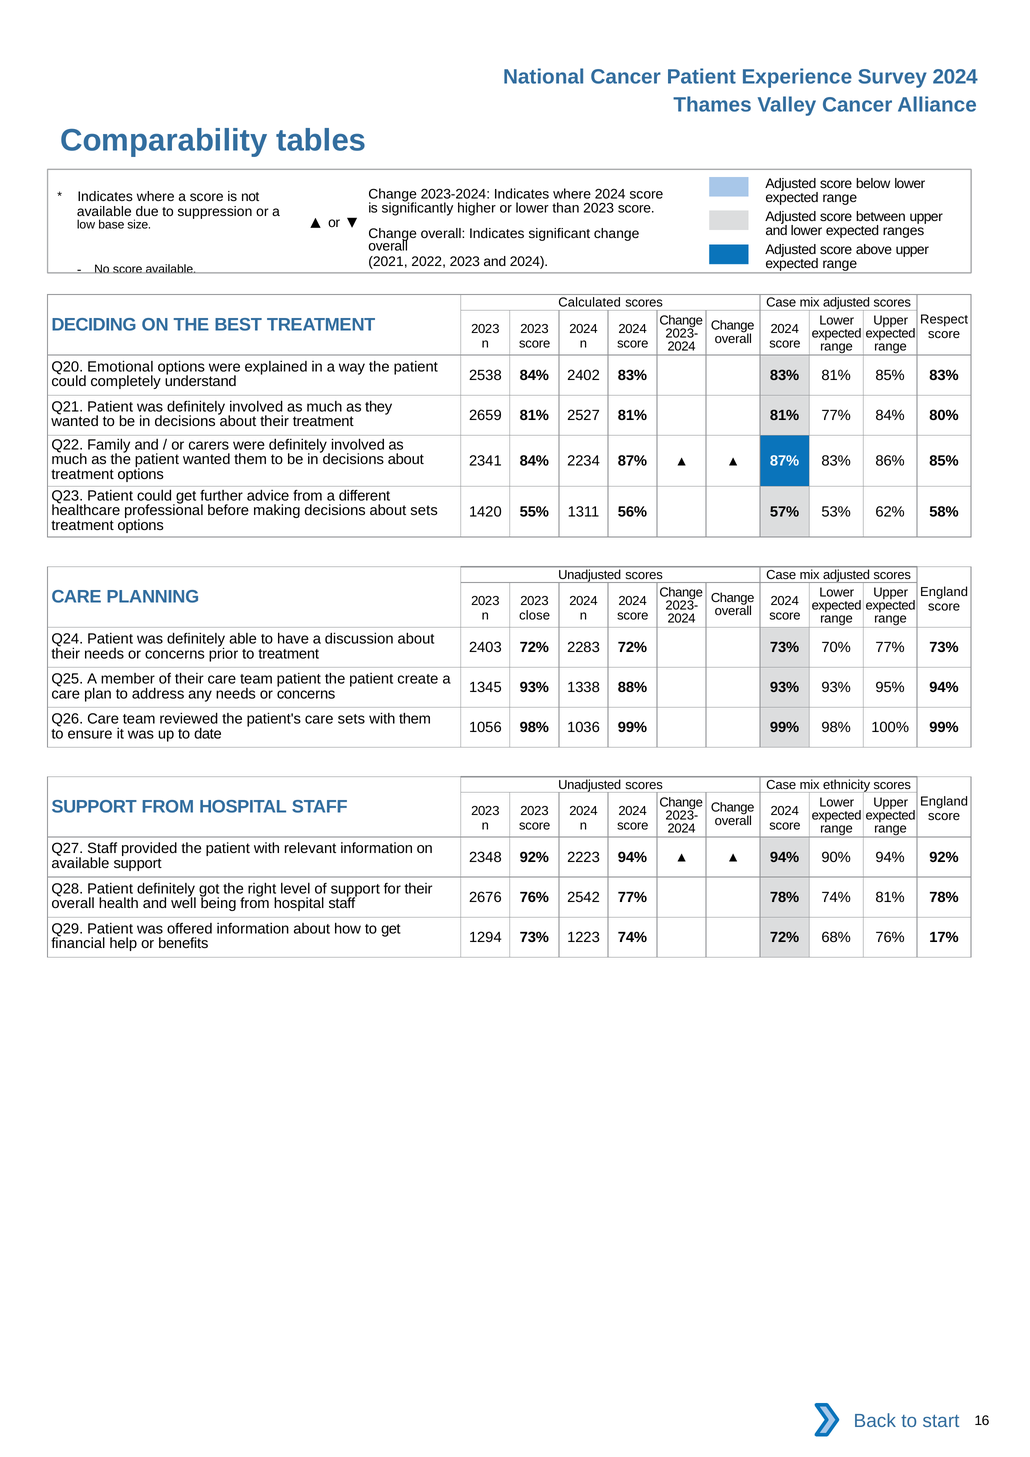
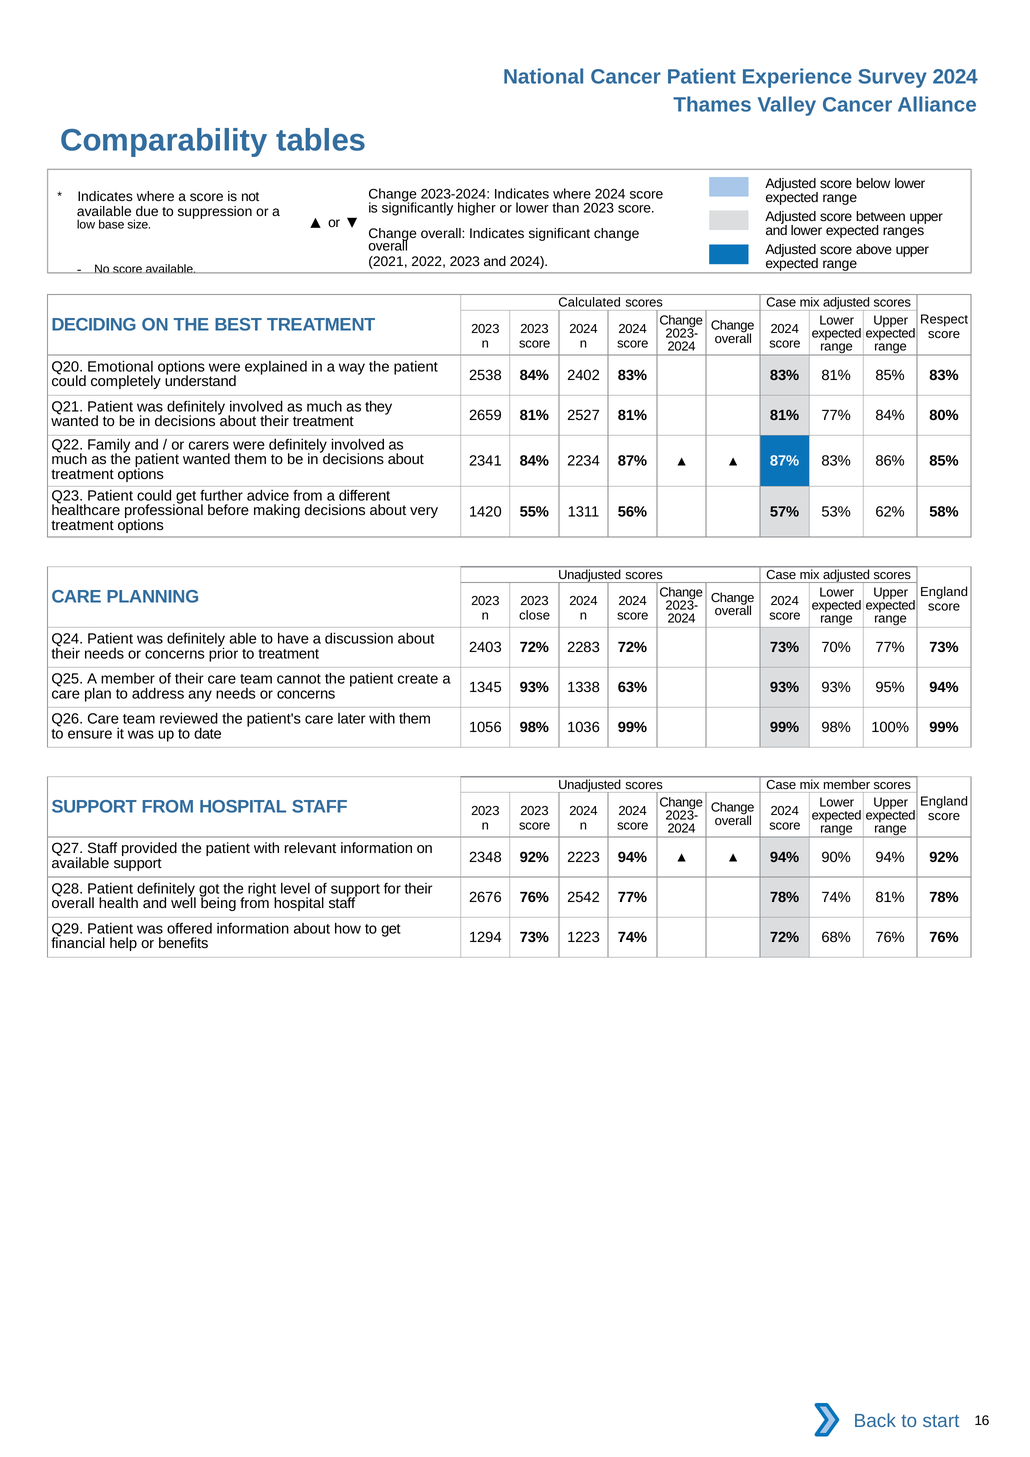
about sets: sets -> very
team patient: patient -> cannot
88%: 88% -> 63%
care sets: sets -> later
mix ethnicity: ethnicity -> member
76% 17%: 17% -> 76%
